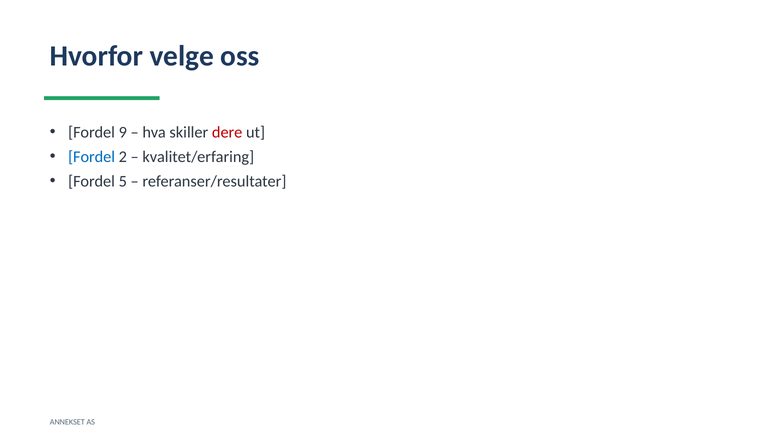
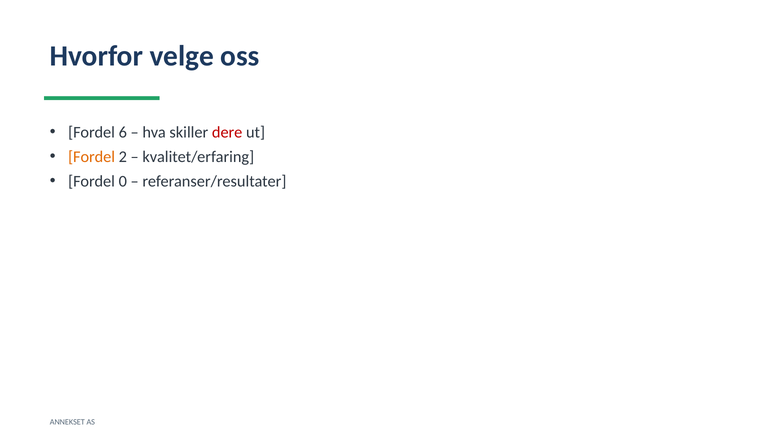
9: 9 -> 6
Fordel at (92, 157) colour: blue -> orange
5: 5 -> 0
